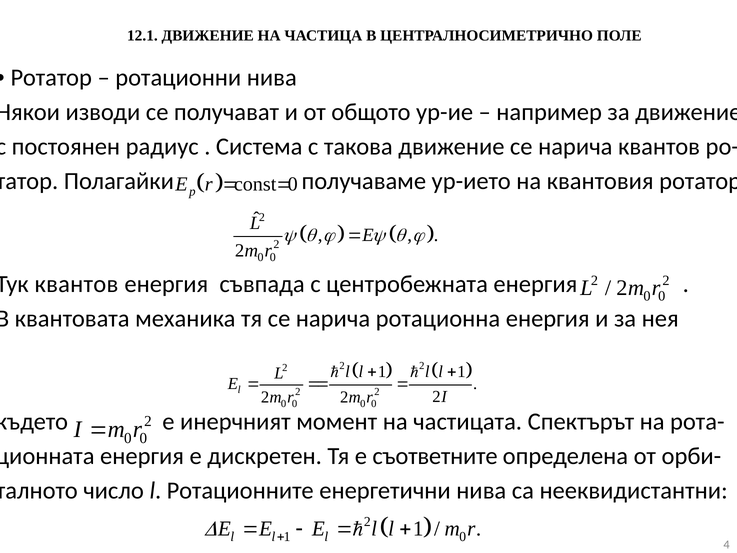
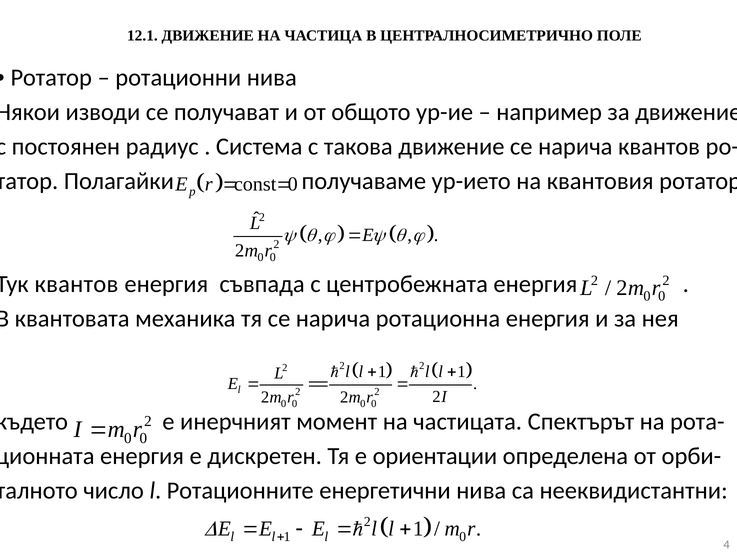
съответните: съответните -> ориентации
